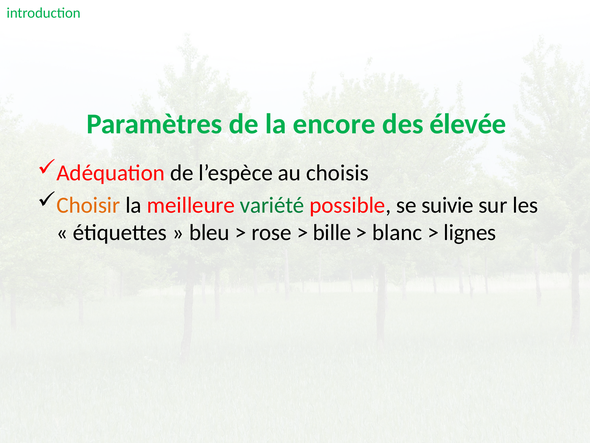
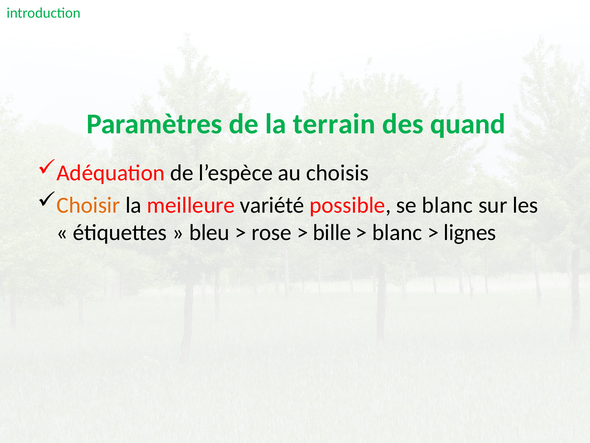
encore: encore -> terrain
élevée: élevée -> quand
variété colour: green -> black
se suivie: suivie -> blanc
